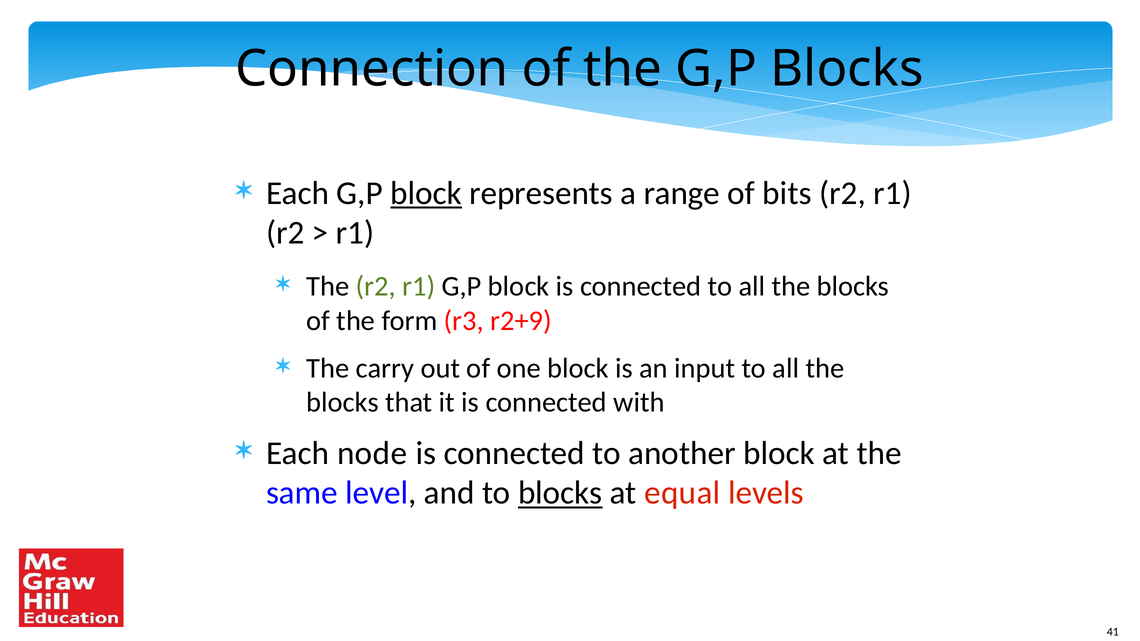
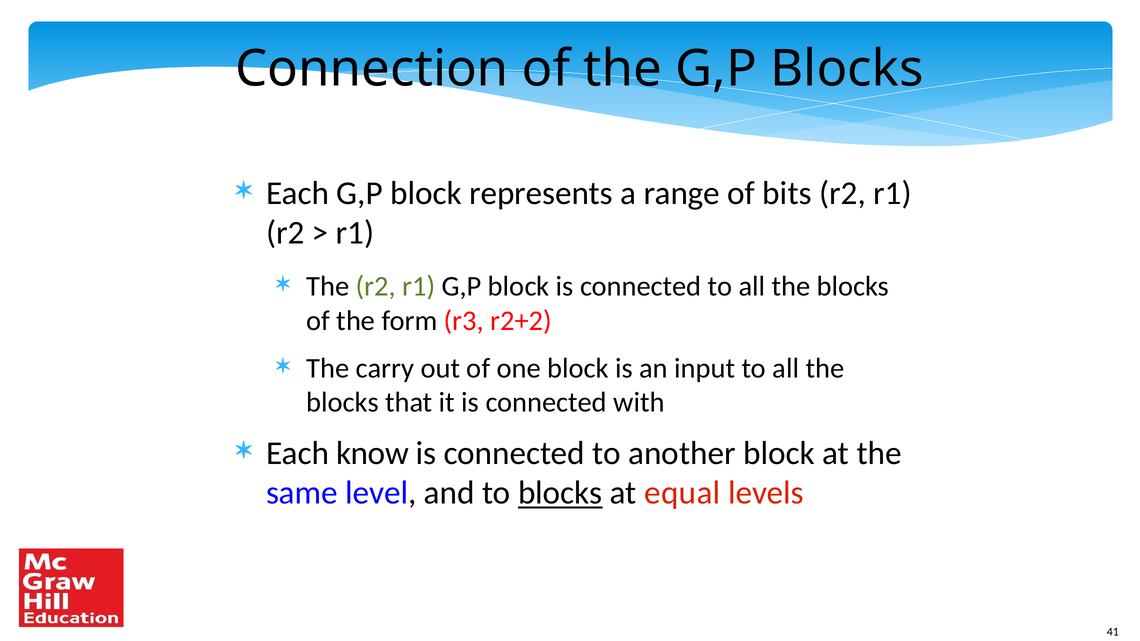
block at (426, 193) underline: present -> none
r2+9: r2+9 -> r2+2
node: node -> know
